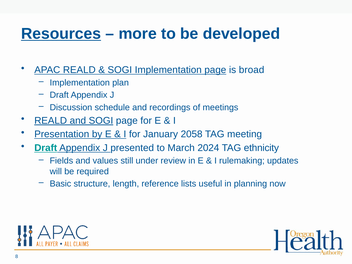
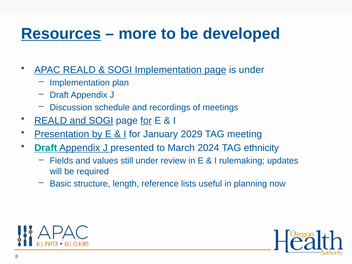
is broad: broad -> under
for at (146, 121) underline: none -> present
2058: 2058 -> 2029
